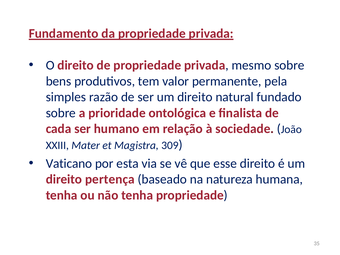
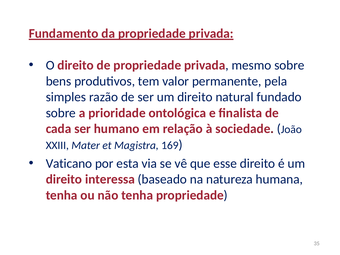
309: 309 -> 169
pertença: pertença -> interessa
